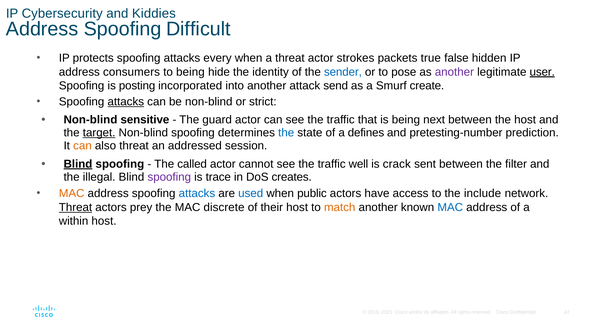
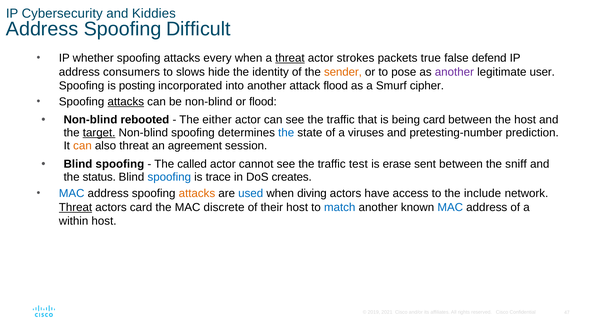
protects: protects -> whether
threat at (290, 58) underline: none -> present
hidden: hidden -> defend
to being: being -> slows
sender colour: blue -> orange
user underline: present -> none
attack send: send -> flood
create: create -> cipher
or strict: strict -> flood
sensitive: sensitive -> rebooted
guard: guard -> either
being next: next -> card
defines: defines -> viruses
addressed: addressed -> agreement
Blind at (78, 164) underline: present -> none
well: well -> test
crack: crack -> erase
filter: filter -> sniff
illegal: illegal -> status
spoofing at (169, 177) colour: purple -> blue
MAC at (72, 193) colour: orange -> blue
attacks at (197, 193) colour: blue -> orange
public: public -> diving
actors prey: prey -> card
match colour: orange -> blue
